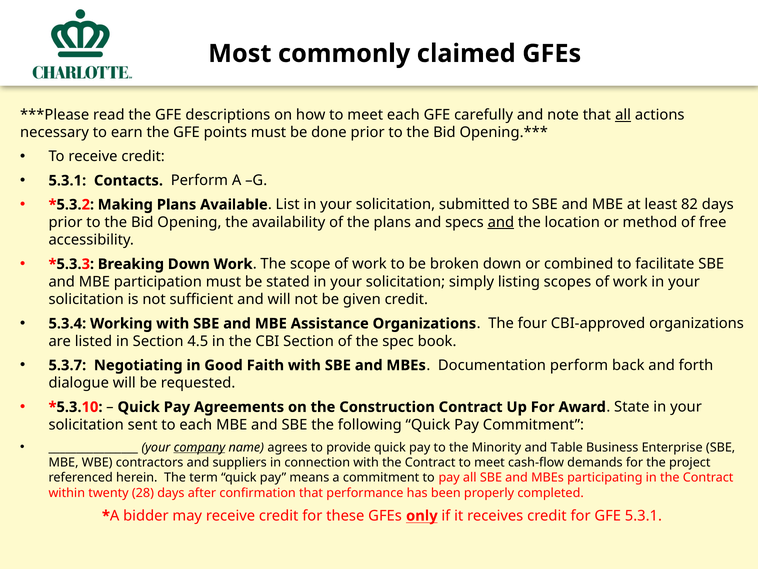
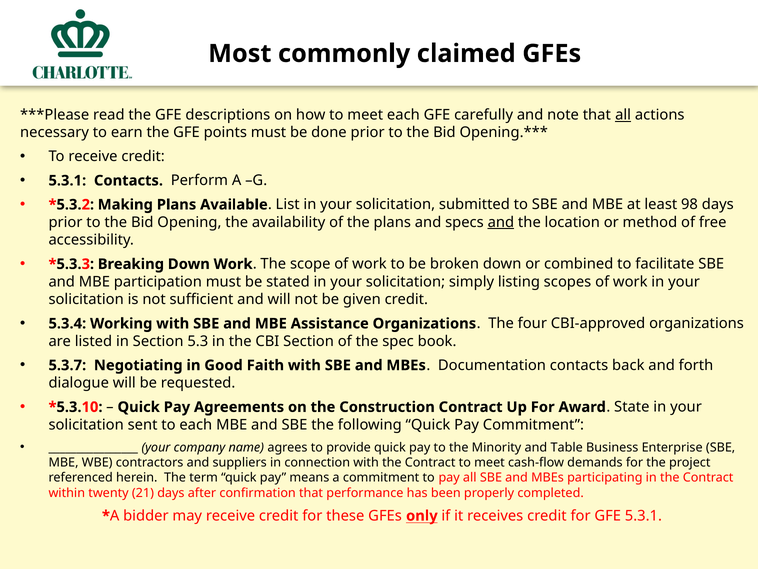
82: 82 -> 98
4.5: 4.5 -> 5.3
Documentation perform: perform -> contacts
company underline: present -> none
28: 28 -> 21
